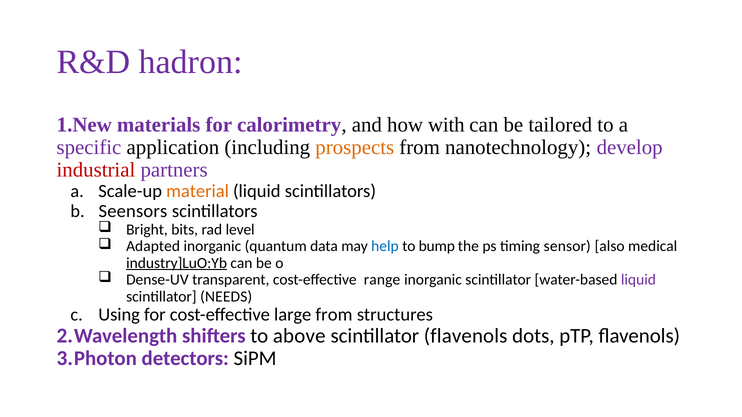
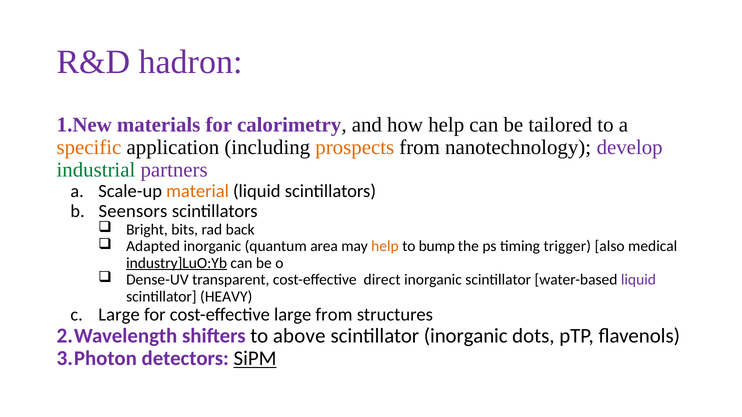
how with: with -> help
specific colour: purple -> orange
industrial colour: red -> green
level: level -> back
data: data -> area
help at (385, 247) colour: blue -> orange
sensor: sensor -> trigger
range: range -> direct
NEEDS: NEEDS -> HEAVY
Using at (119, 315): Using -> Large
scintillator flavenols: flavenols -> inorganic
SiPM underline: none -> present
